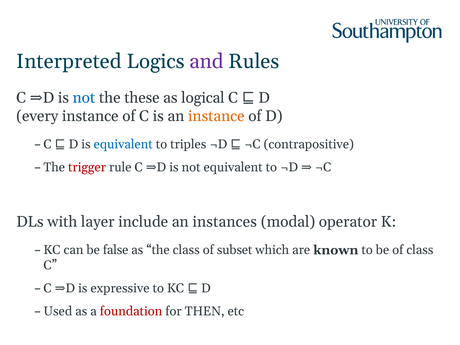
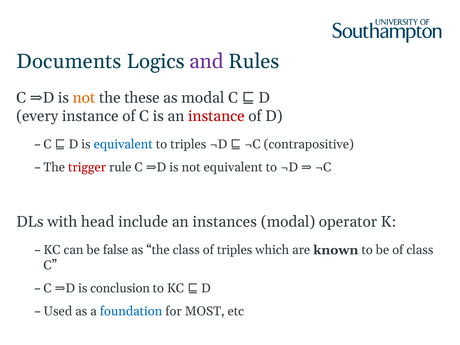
Interpreted: Interpreted -> Documents
not at (84, 98) colour: blue -> orange
as logical: logical -> modal
instance at (216, 116) colour: orange -> red
layer: layer -> head
of subset: subset -> triples
expressive: expressive -> conclusion
foundation colour: red -> blue
THEN: THEN -> MOST
